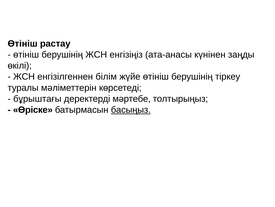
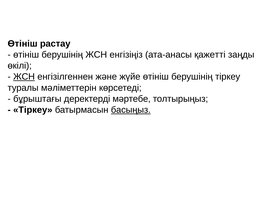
күнінен: күнінен -> қажетті
ЖСН at (24, 76) underline: none -> present
білім: білім -> жəне
Өріске at (33, 109): Өріске -> Тіркеу
